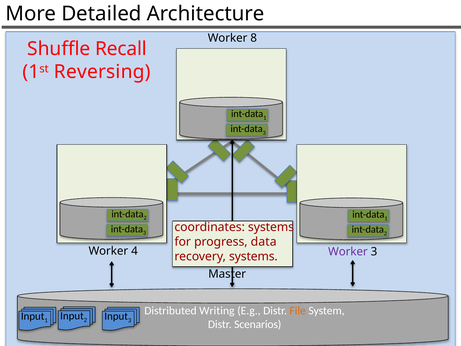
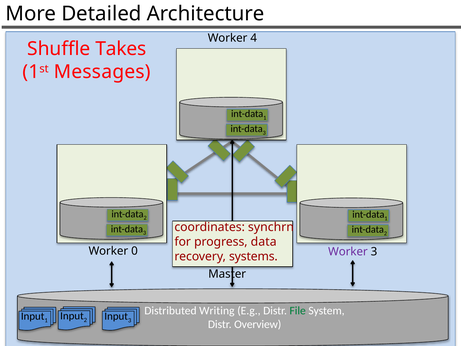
8: 8 -> 4
Recall: Recall -> Takes
Reversing: Reversing -> Messages
coordinates systems: systems -> synchrn
4: 4 -> 0
File colour: orange -> green
Scenarios: Scenarios -> Overview
